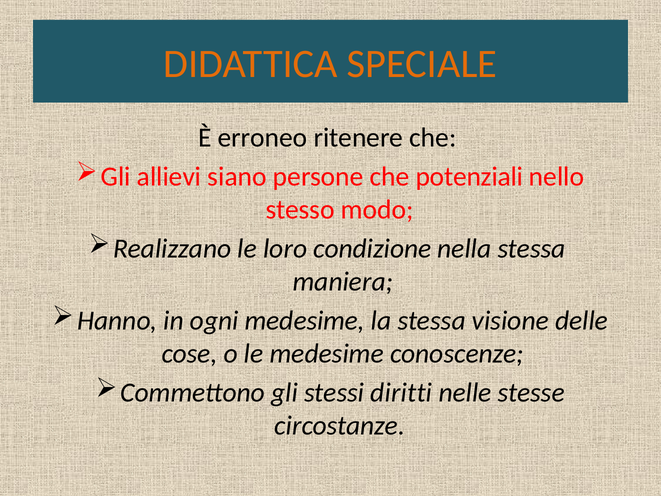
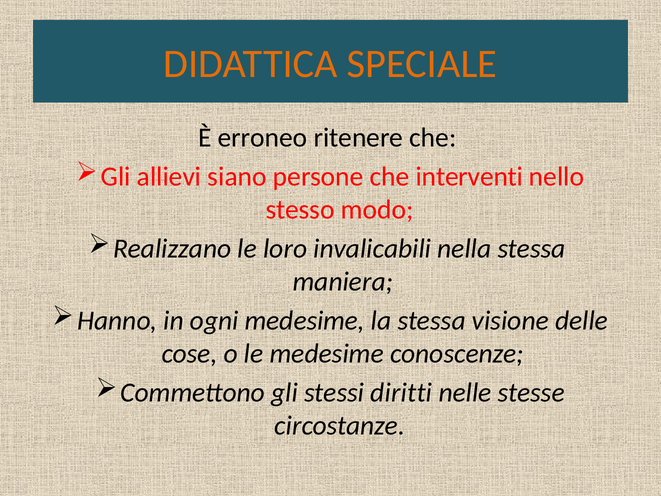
potenziali: potenziali -> interventi
condizione: condizione -> invalicabili
